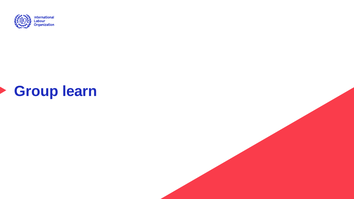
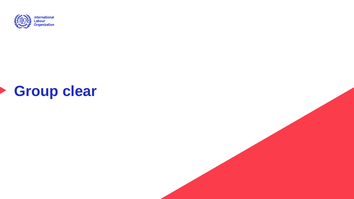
learn: learn -> clear
